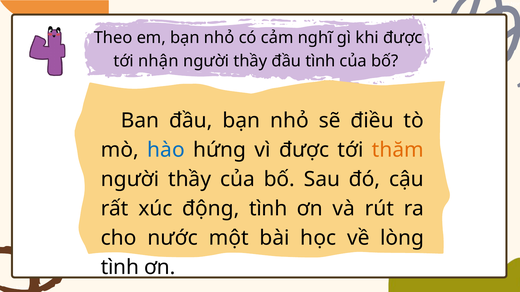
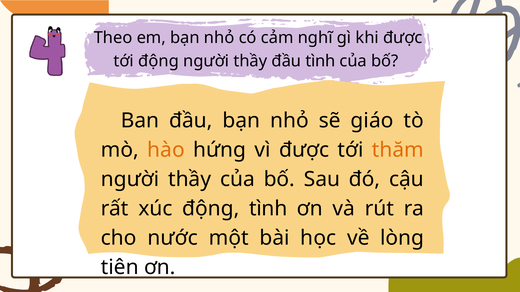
tới nhận: nhận -> động
điều: điều -> giáo
hào colour: blue -> orange
tình at (120, 268): tình -> tiên
